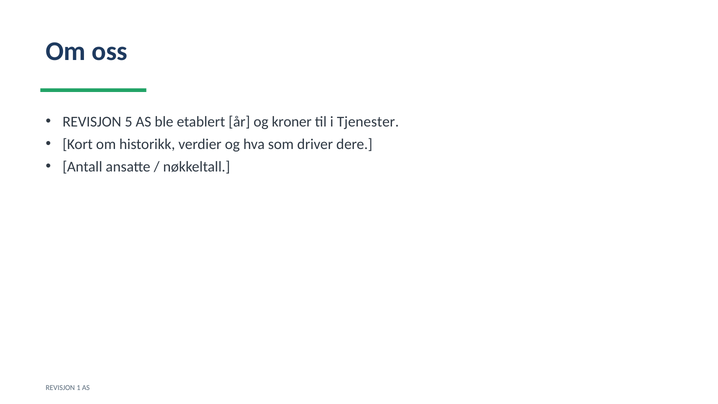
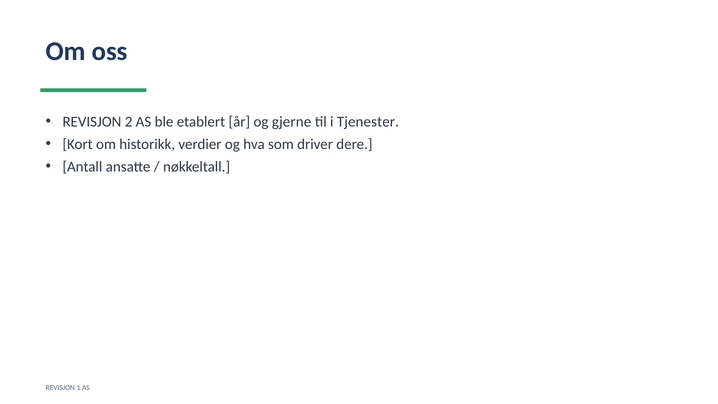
5: 5 -> 2
kroner: kroner -> gjerne
